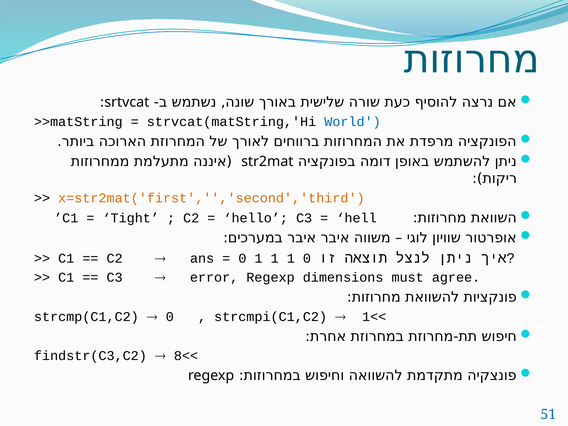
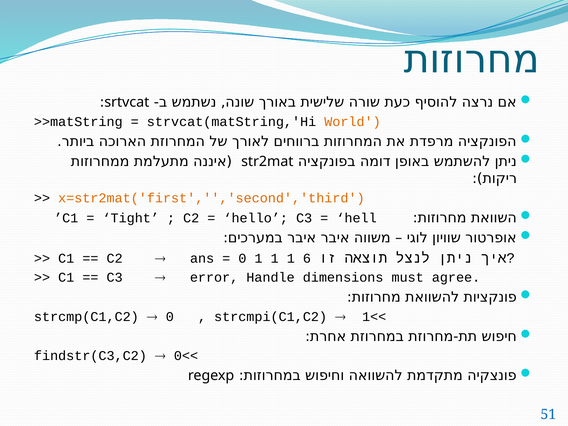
World colour: blue -> orange
1 0: 0 -> 6
error Regexp: Regexp -> Handle
8 at (178, 356): 8 -> 0
